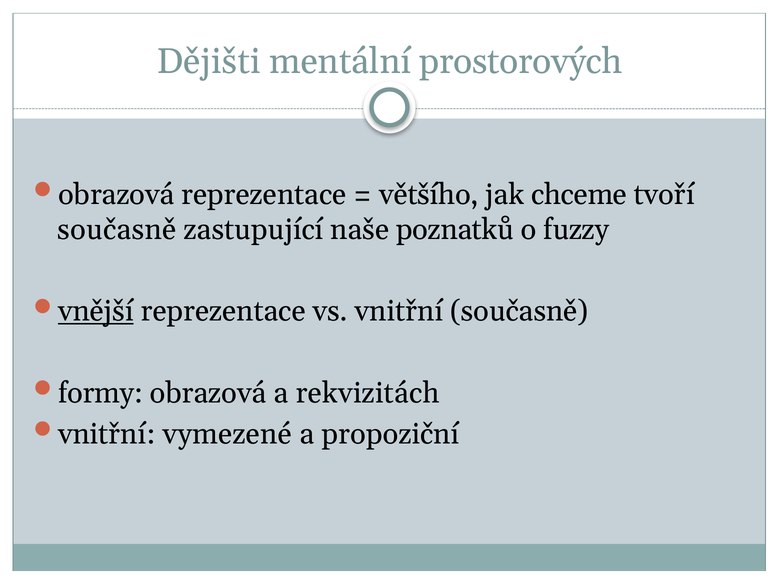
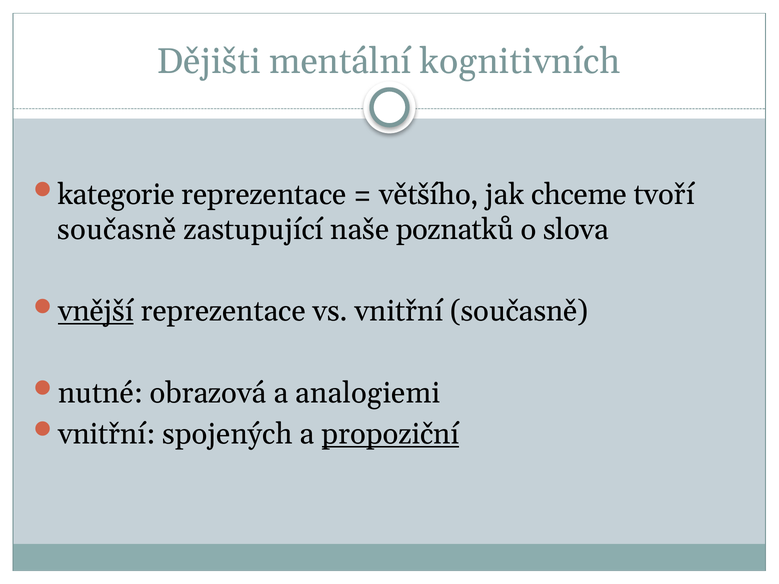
prostorových: prostorových -> kognitivních
obrazová at (116, 194): obrazová -> kategorie
fuzzy: fuzzy -> slova
formy: formy -> nutné
rekvizitách: rekvizitách -> analogiemi
vymezené: vymezené -> spojených
propoziční underline: none -> present
